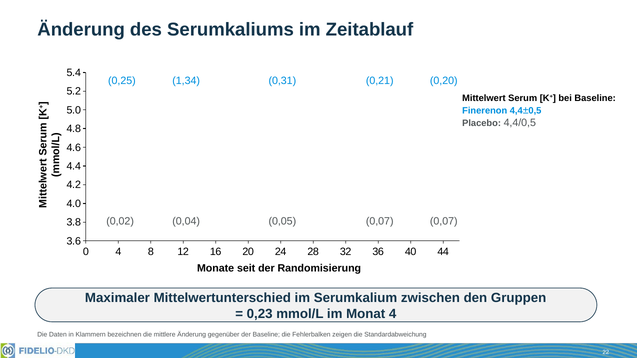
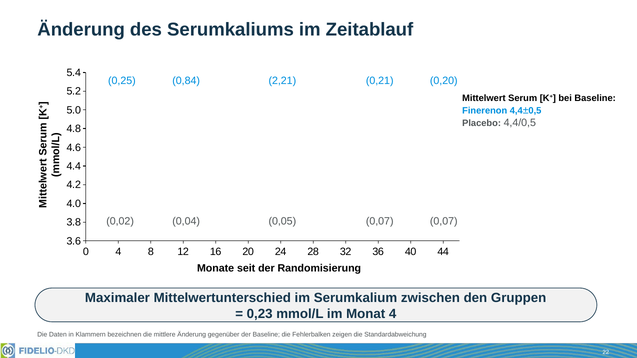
1,34: 1,34 -> 0,84
0,31: 0,31 -> 2,21
